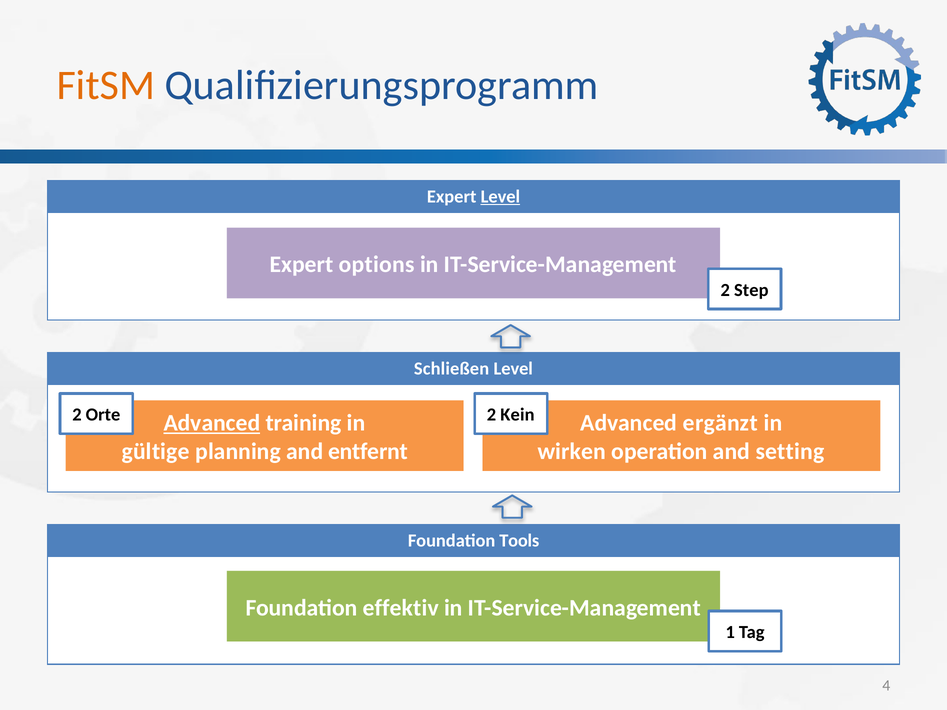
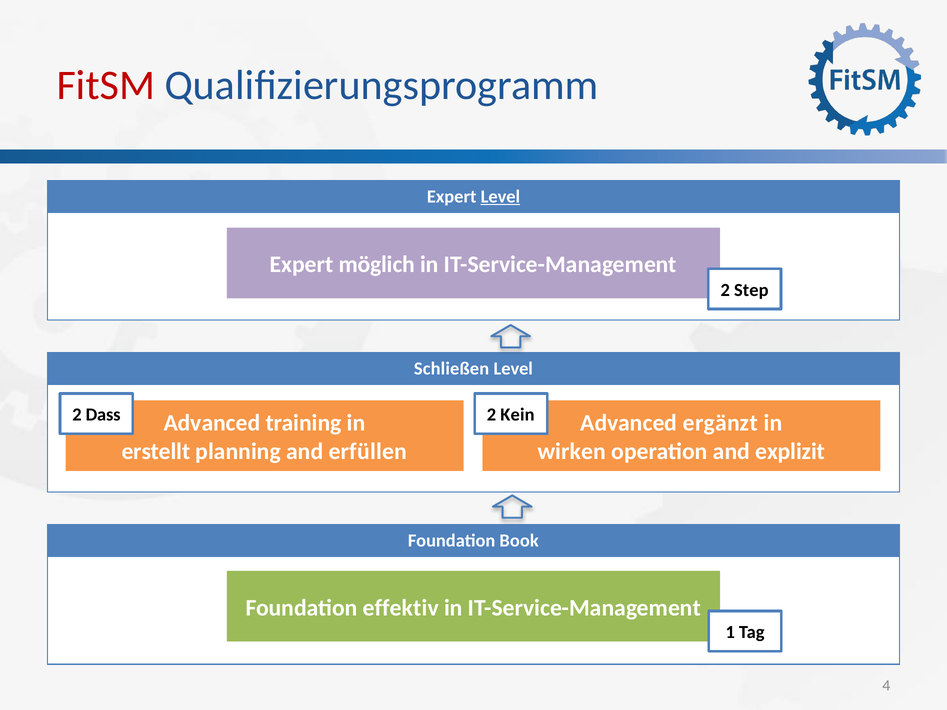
FitSM colour: orange -> red
options: options -> möglich
Orte: Orte -> Dass
Advanced at (212, 423) underline: present -> none
gültige: gültige -> erstellt
entfernt: entfernt -> erfüllen
setting: setting -> explizit
Tools: Tools -> Book
